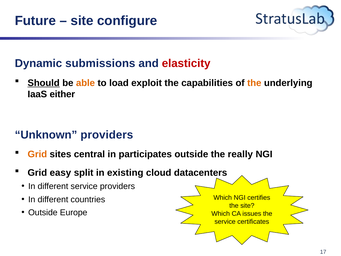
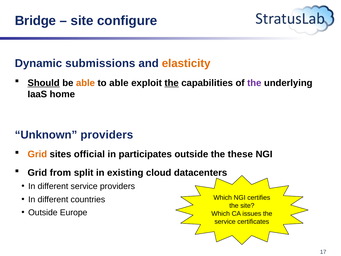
Future: Future -> Bridge
elasticity colour: red -> orange
to load: load -> able
the at (172, 83) underline: none -> present
the at (254, 83) colour: orange -> purple
either: either -> home
central: central -> official
really: really -> these
easy: easy -> from
